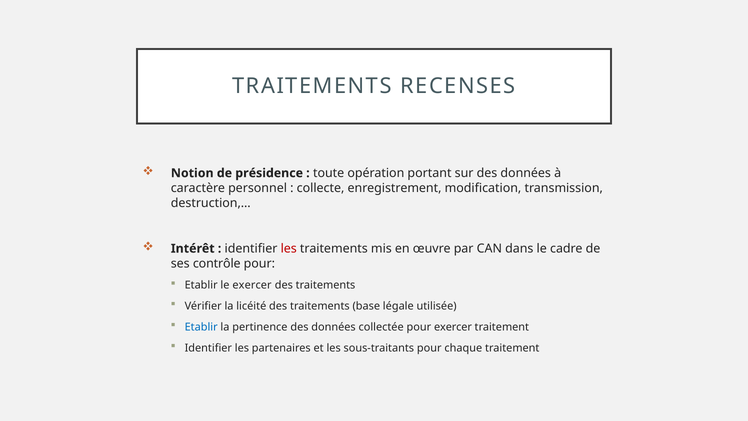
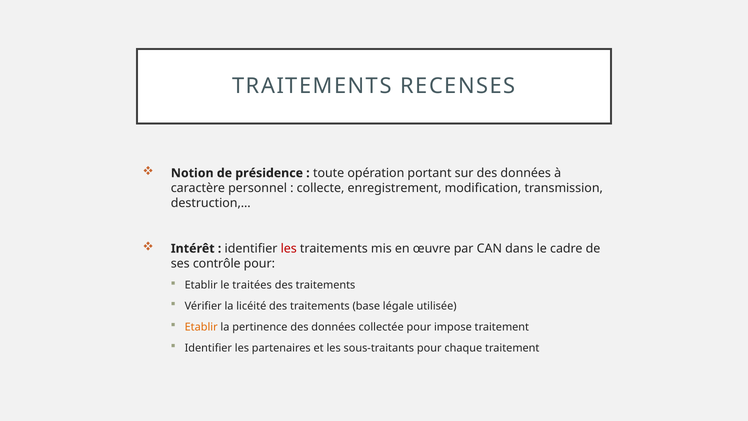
le exercer: exercer -> traitées
Etablir at (201, 327) colour: blue -> orange
pour exercer: exercer -> impose
